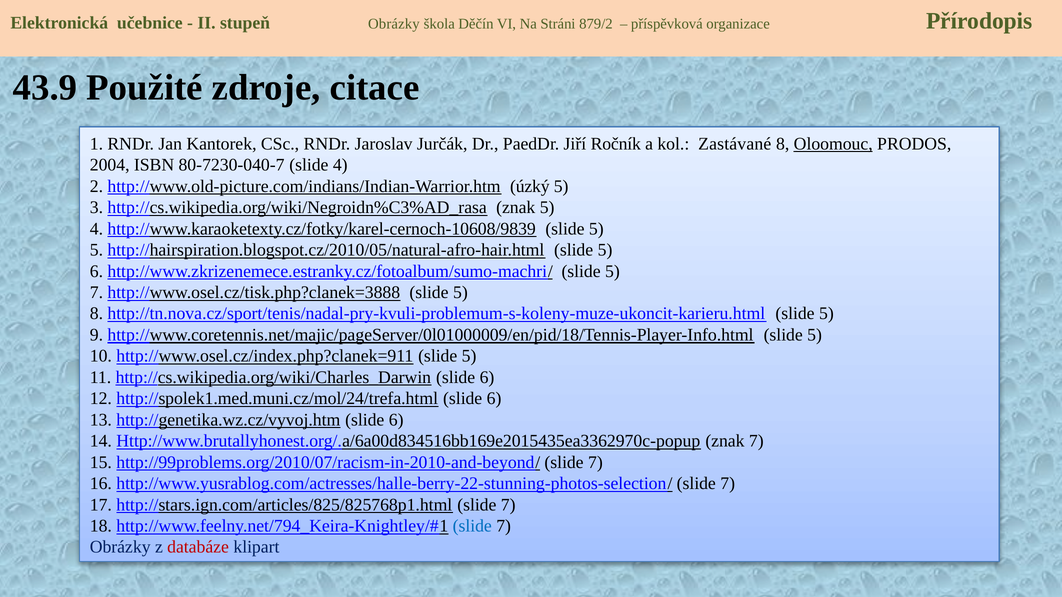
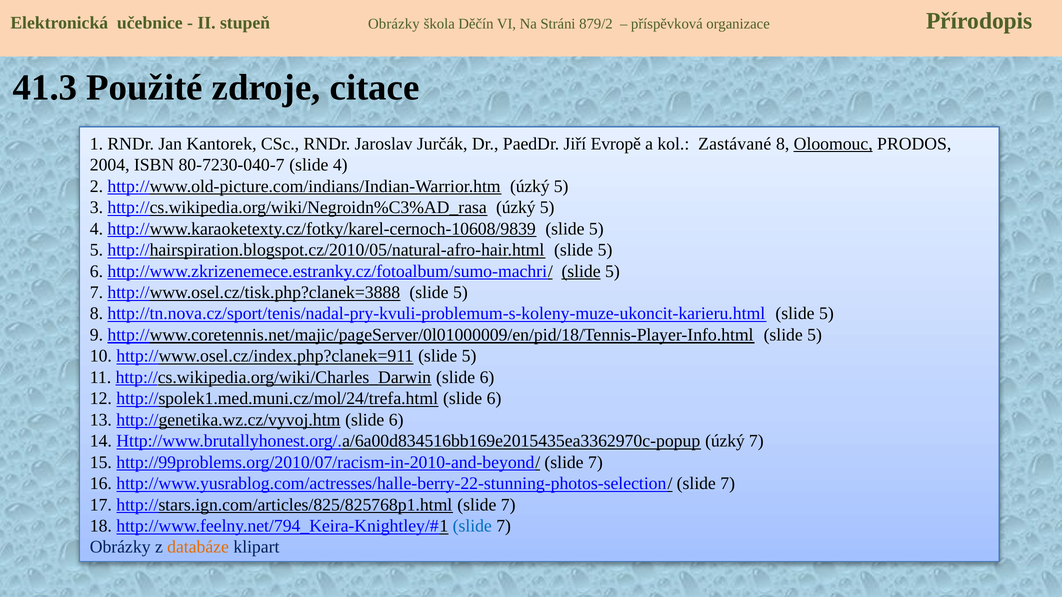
43.9: 43.9 -> 41.3
Ročník: Ročník -> Evropě
http://cs.wikipedia.org/wiki/Negroidn%C3%AD_rasa znak: znak -> úzký
slide at (581, 271) underline: none -> present
Http://www.brutallyhonest.org/.a/6a00d834516bb169e2015435ea3362970c-popup znak: znak -> úzký
databáze colour: red -> orange
